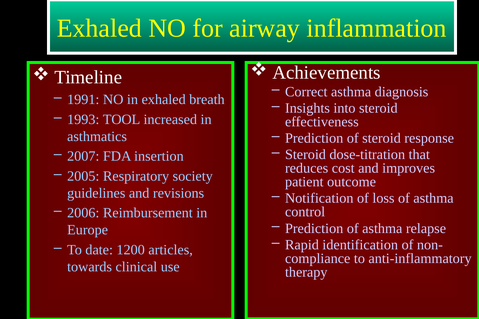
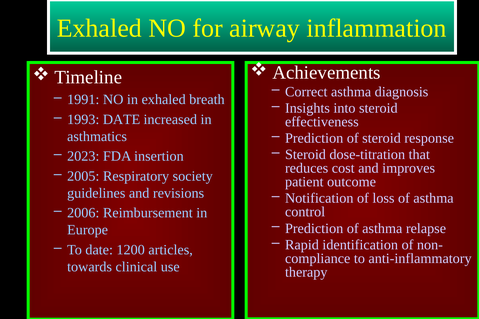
1993 TOOL: TOOL -> DATE
2007: 2007 -> 2023
